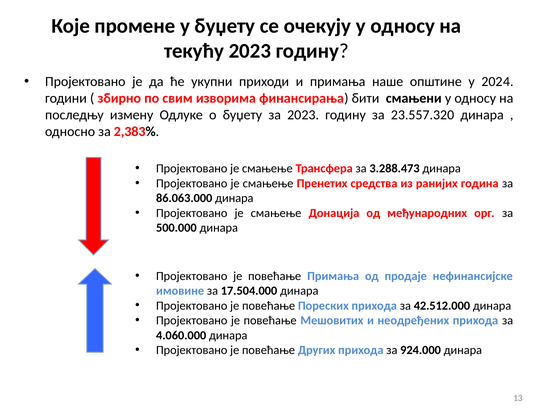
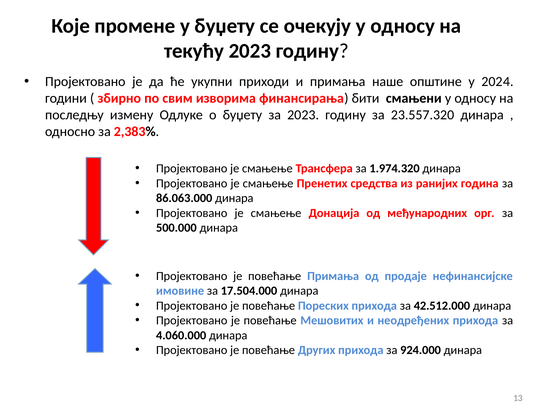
3.288.473: 3.288.473 -> 1.974.320
